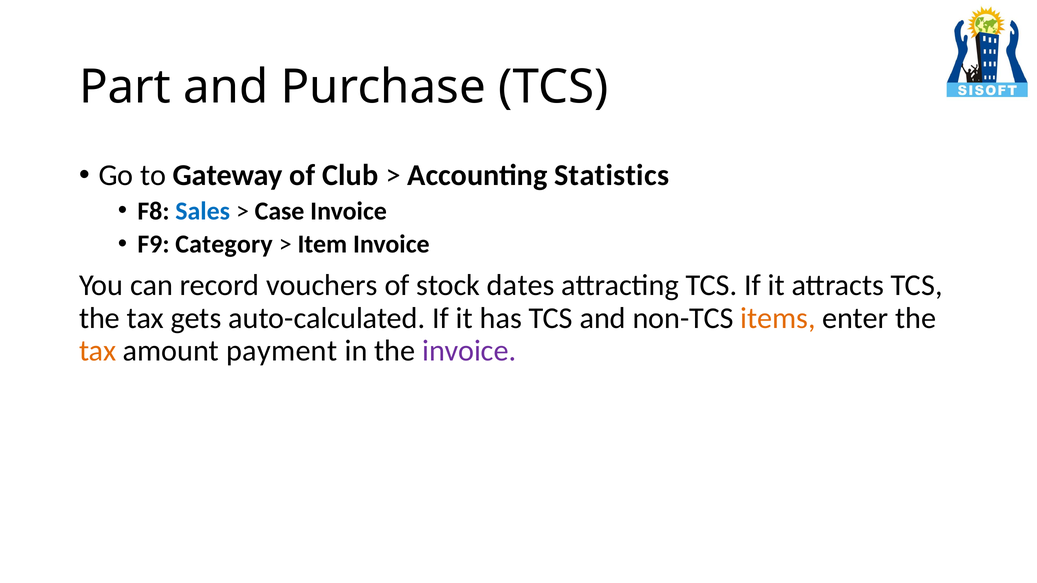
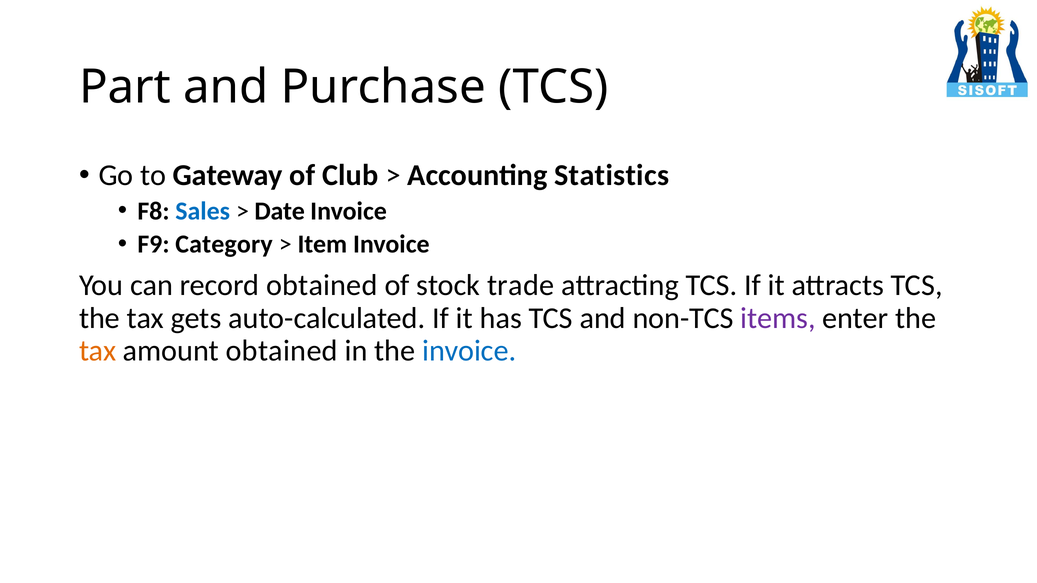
Case: Case -> Date
record vouchers: vouchers -> obtained
dates: dates -> trade
items colour: orange -> purple
amount payment: payment -> obtained
invoice at (469, 351) colour: purple -> blue
